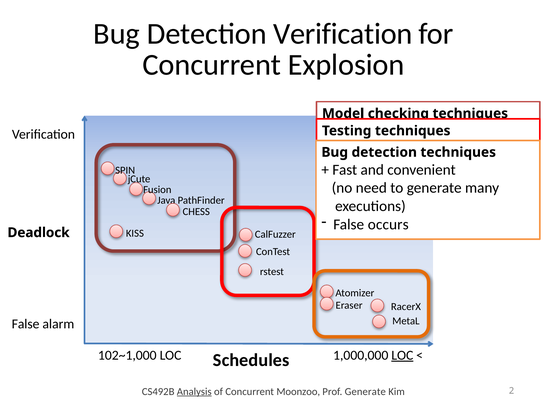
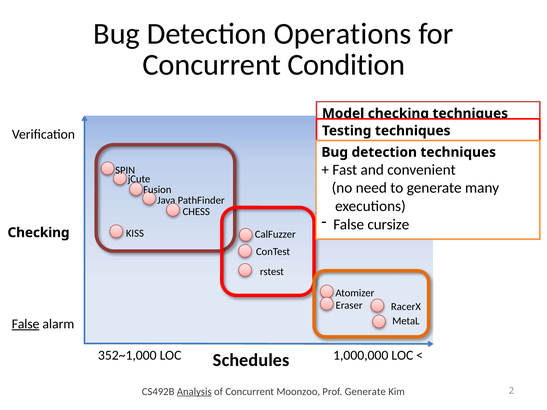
Detection Verification: Verification -> Operations
Concurrent Explosion: Explosion -> Condition
occurs: occurs -> cursize
Deadlock at (39, 233): Deadlock -> Checking
False at (26, 324) underline: none -> present
102~1,000: 102~1,000 -> 352~1,000
LOC at (402, 355) underline: present -> none
